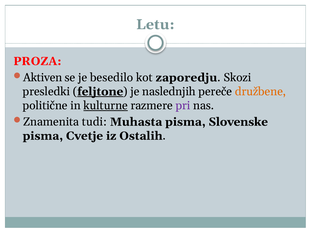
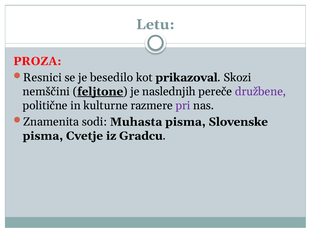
Aktiven: Aktiven -> Resnici
zaporedju: zaporedju -> prikazoval
presledki: presledki -> nemščini
družbene colour: orange -> purple
kulturne underline: present -> none
tudi: tudi -> sodi
Ostalih: Ostalih -> Gradcu
